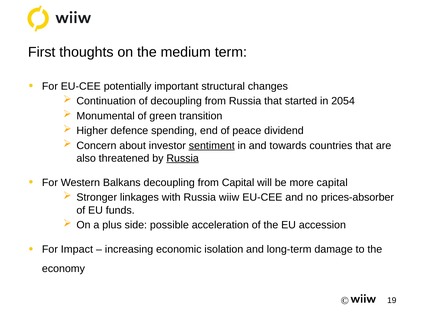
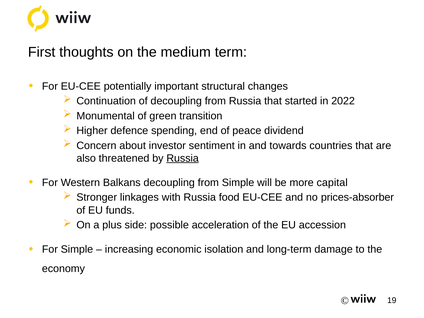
2054: 2054 -> 2022
sentiment underline: present -> none
from Capital: Capital -> Simple
wiiw: wiiw -> food
For Impact: Impact -> Simple
